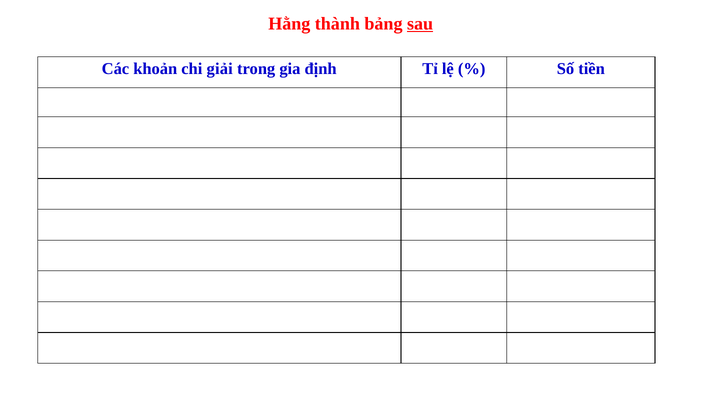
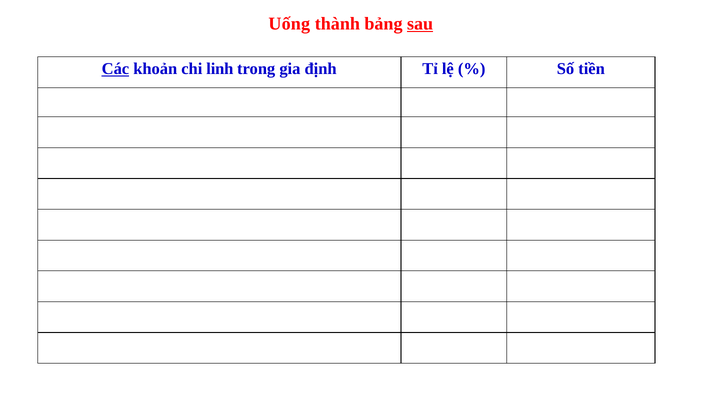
Hằng: Hằng -> Uống
Các underline: none -> present
giải: giải -> linh
